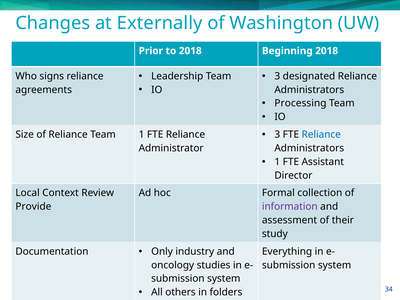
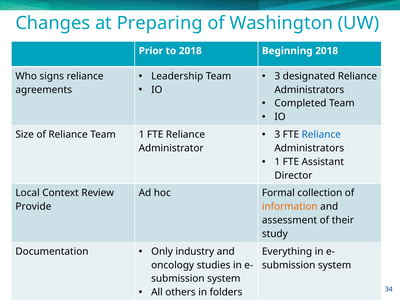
Externally: Externally -> Preparing
Processing: Processing -> Completed
information colour: purple -> orange
